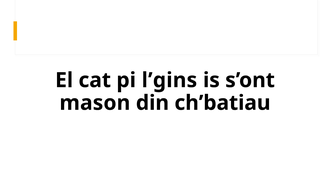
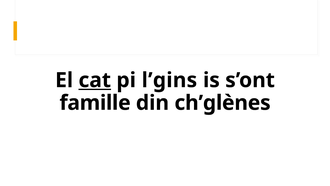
cat underline: none -> present
mason: mason -> famille
ch’batiau: ch’batiau -> ch’glènes
